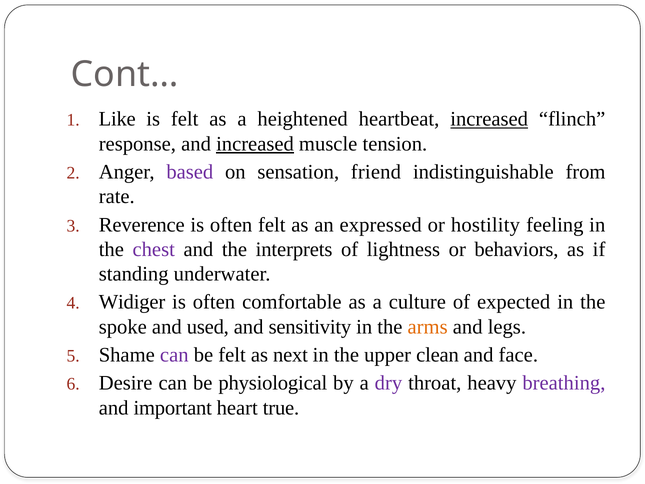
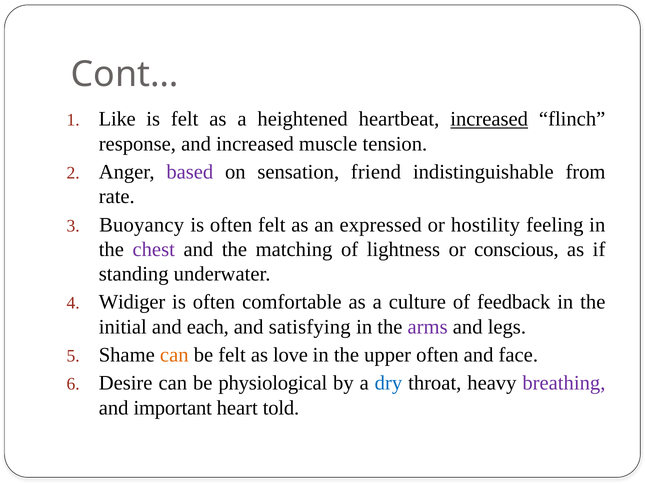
increased at (255, 144) underline: present -> none
Reverence: Reverence -> Buoyancy
interprets: interprets -> matching
behaviors: behaviors -> conscious
expected: expected -> feedback
spoke: spoke -> initial
used: used -> each
sensitivity: sensitivity -> satisfying
arms colour: orange -> purple
can at (174, 355) colour: purple -> orange
next: next -> love
upper clean: clean -> often
dry colour: purple -> blue
true: true -> told
